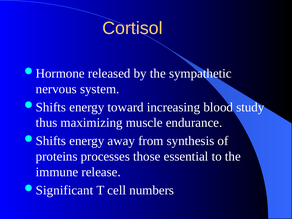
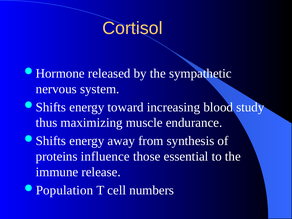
processes: processes -> influence
Significant: Significant -> Population
